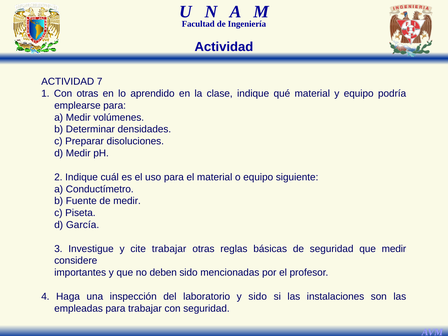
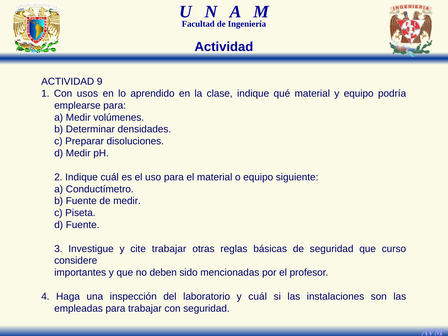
7: 7 -> 9
Con otras: otras -> usos
d García: García -> Fuente
que medir: medir -> curso
y sido: sido -> cuál
